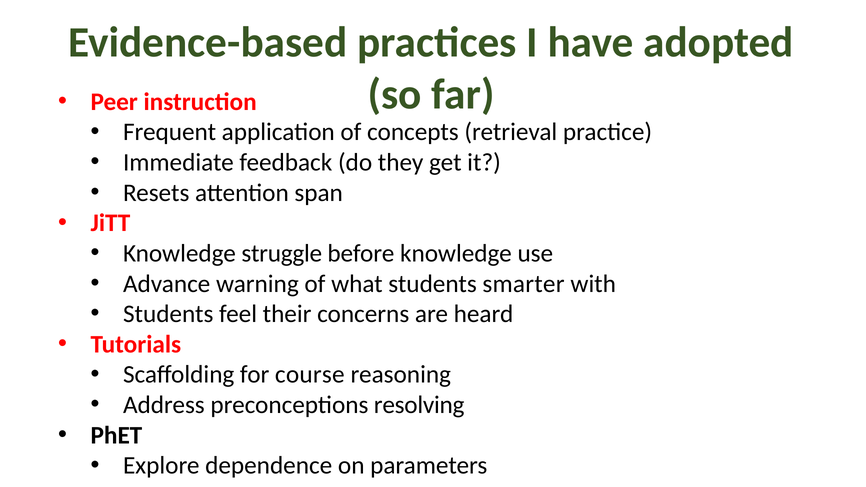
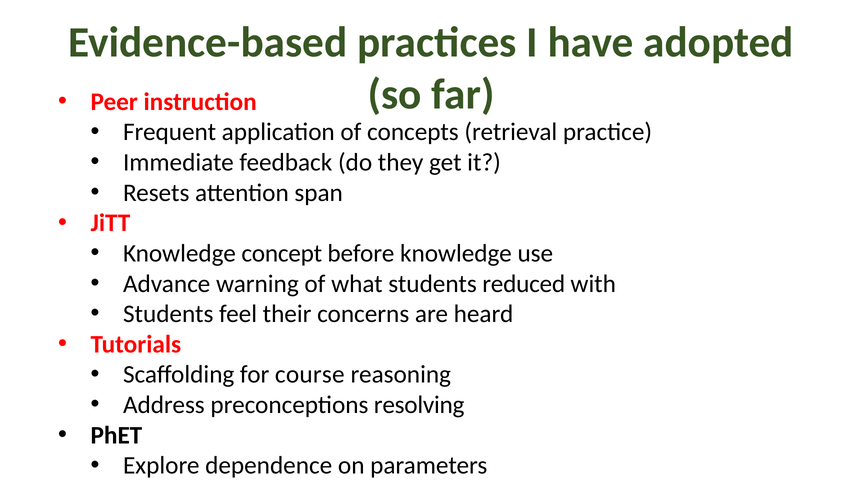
struggle: struggle -> concept
smarter: smarter -> reduced
